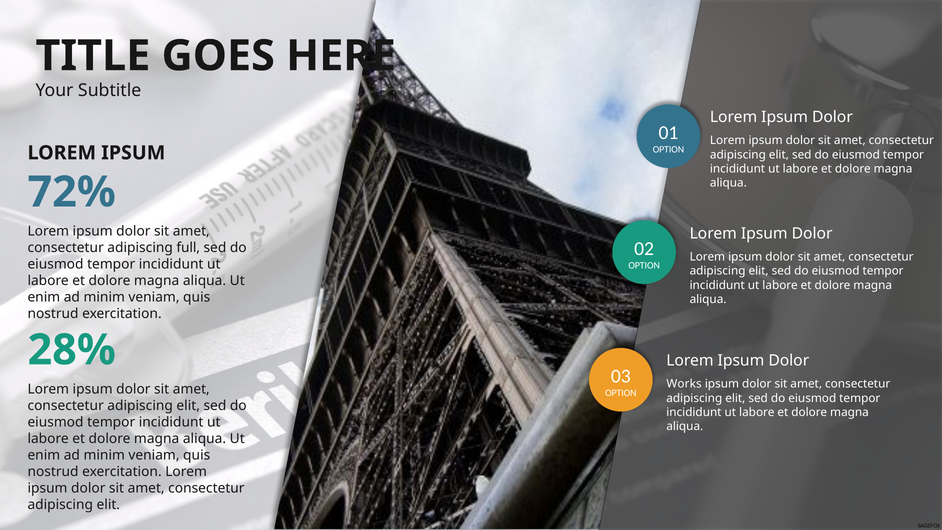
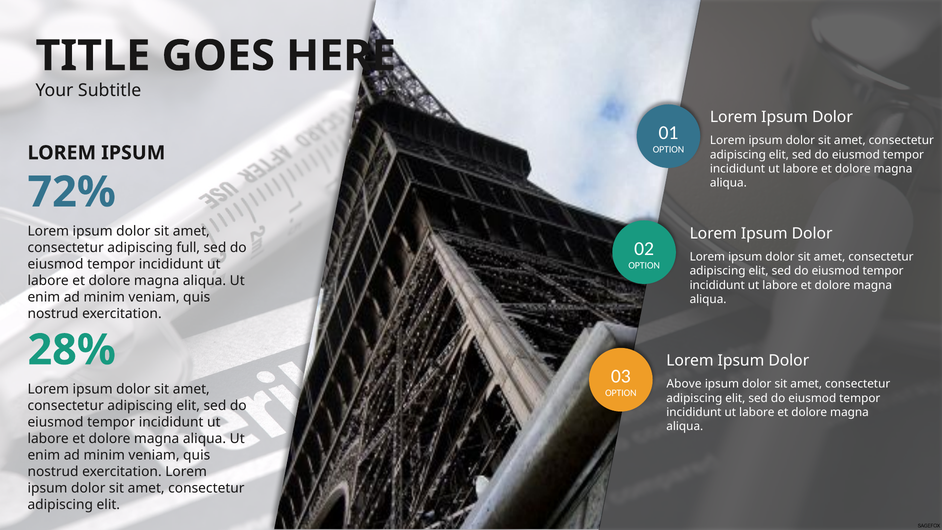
Works: Works -> Above
